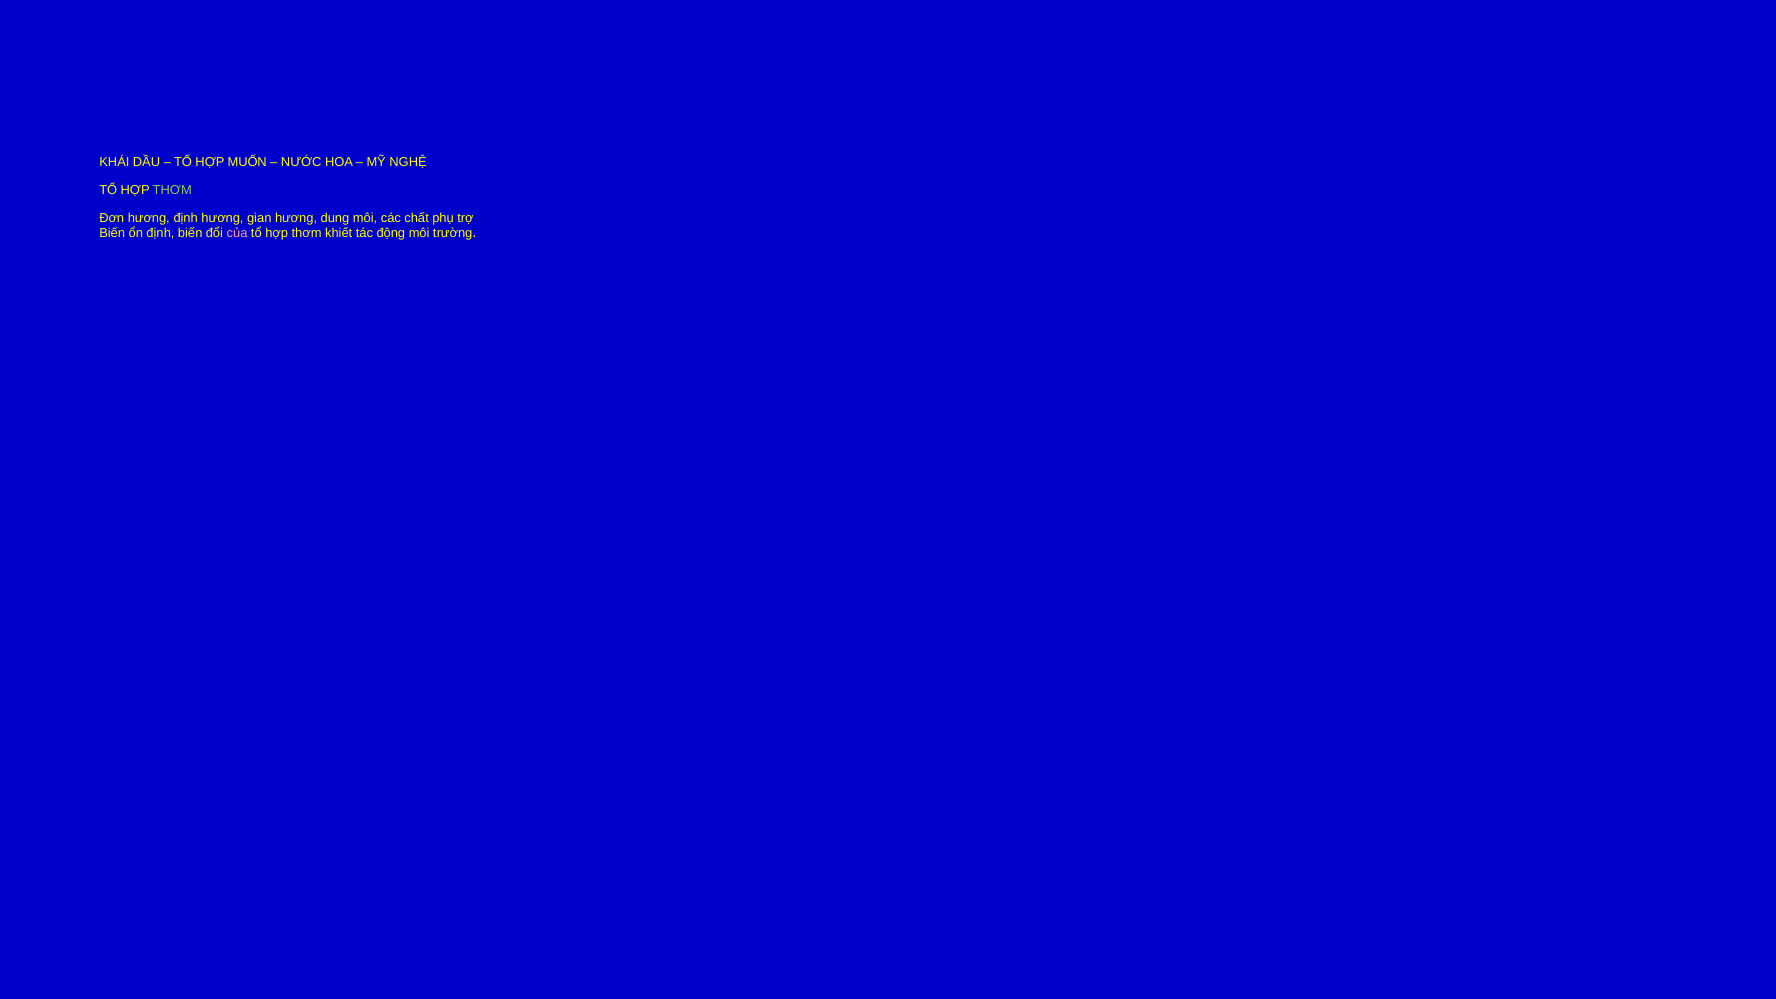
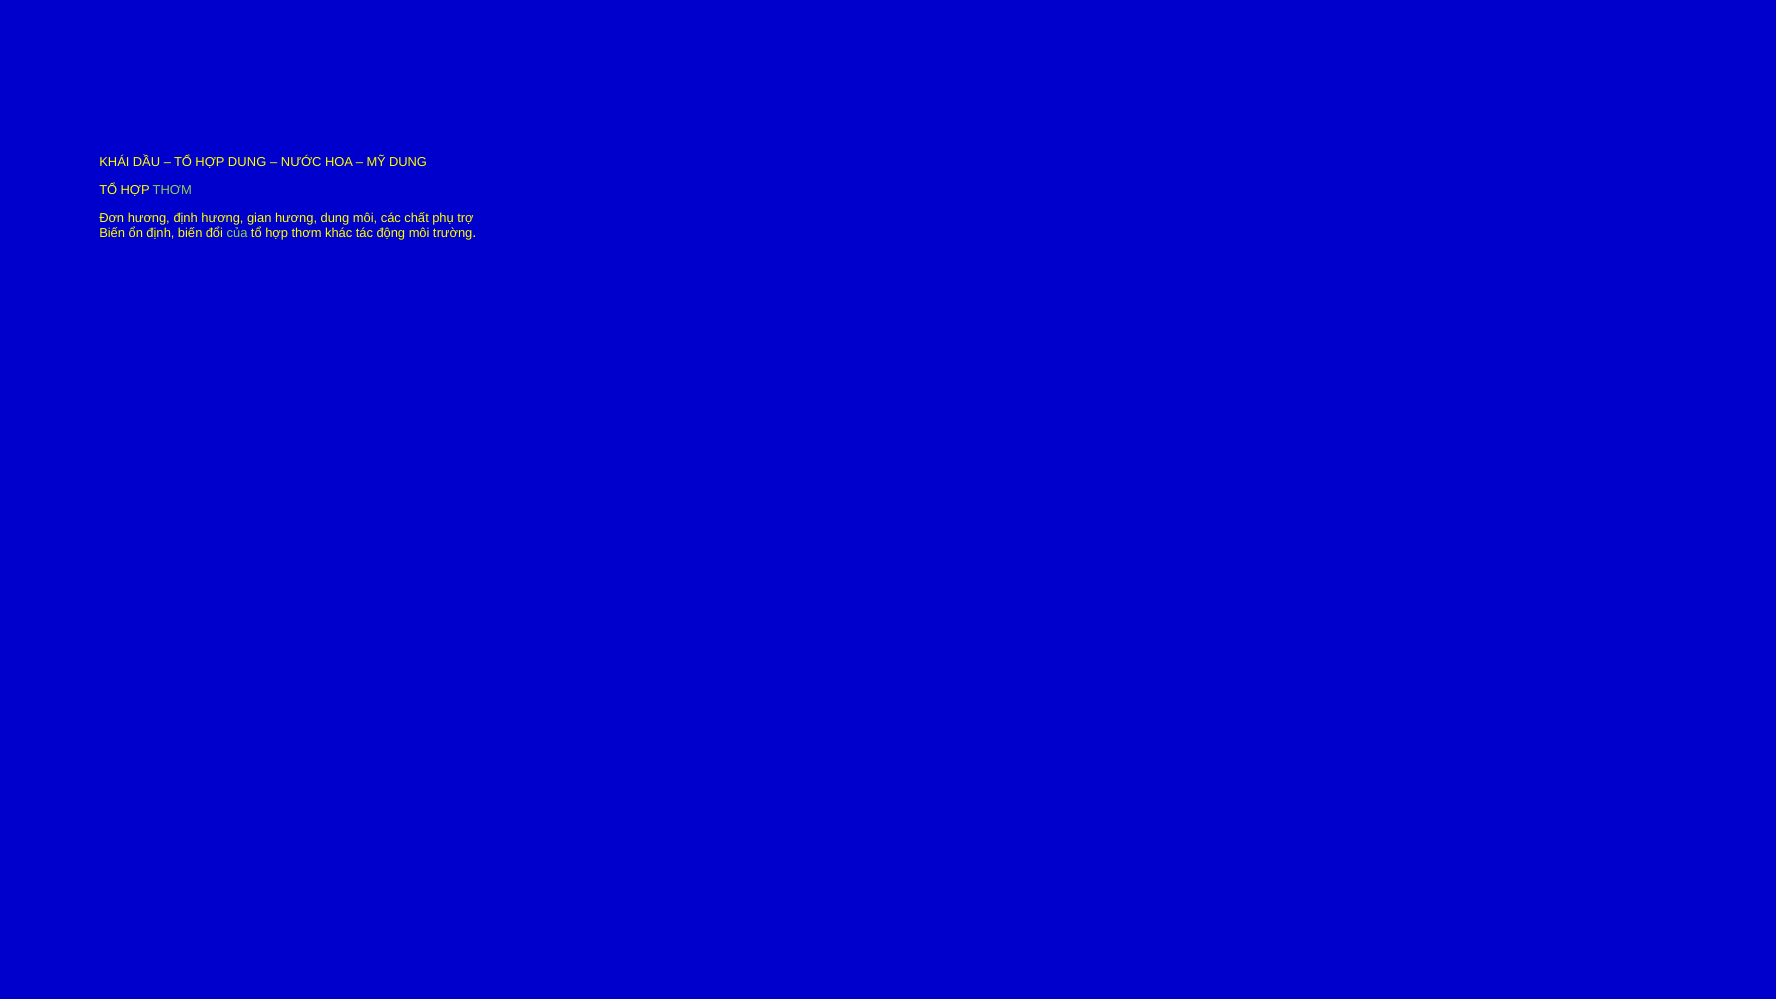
HỢP MUỐN: MUỐN -> DUNG
MỸ NGHỆ: NGHỆ -> DUNG
của colour: pink -> light green
khiết: khiết -> khác
